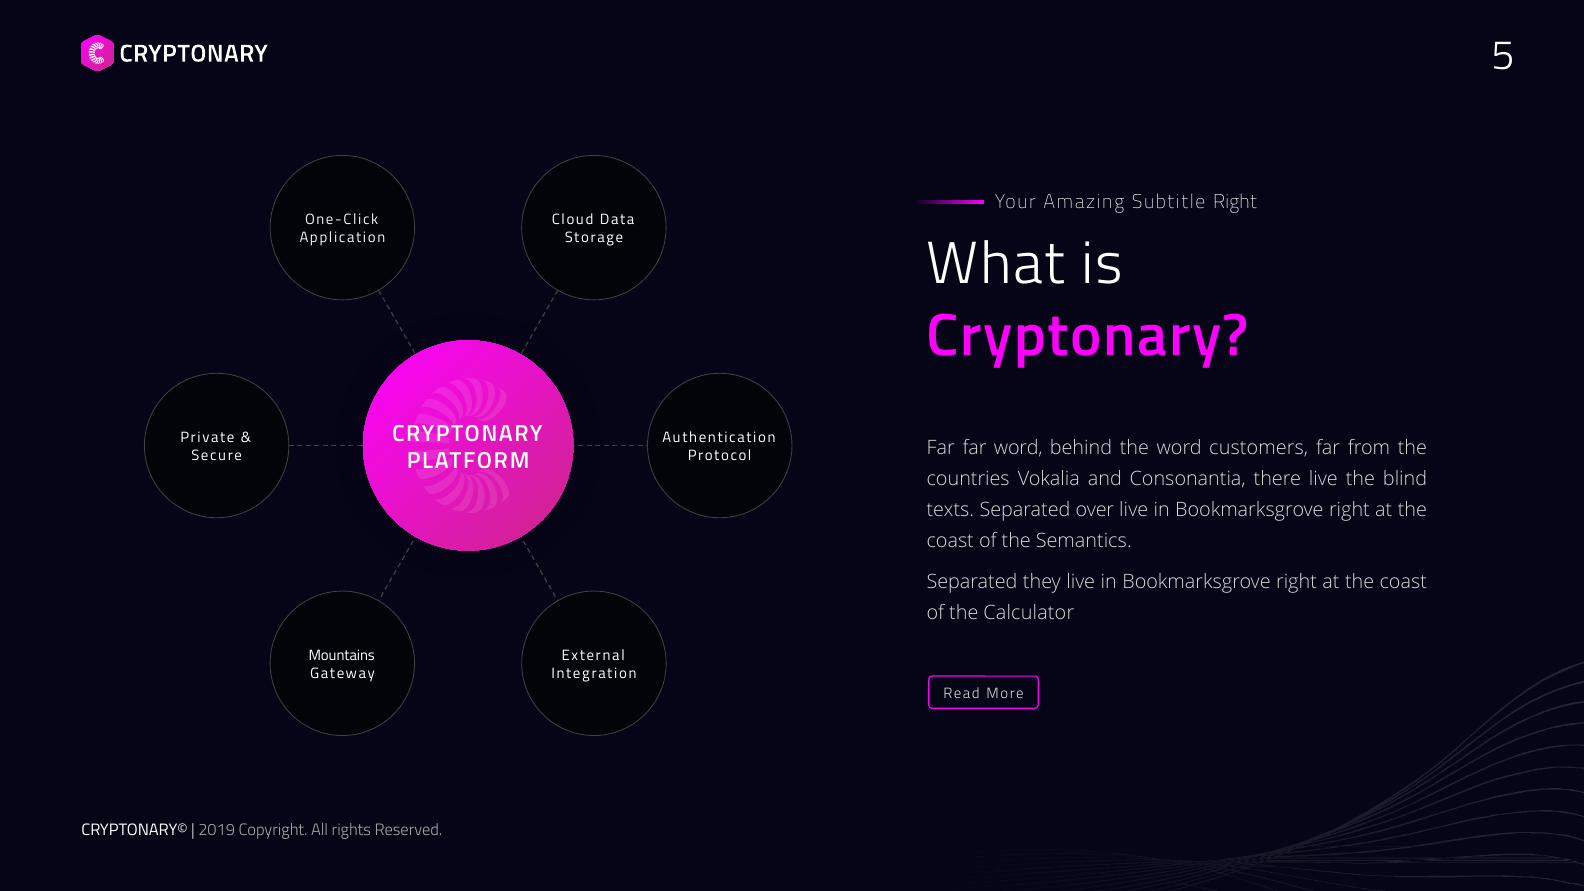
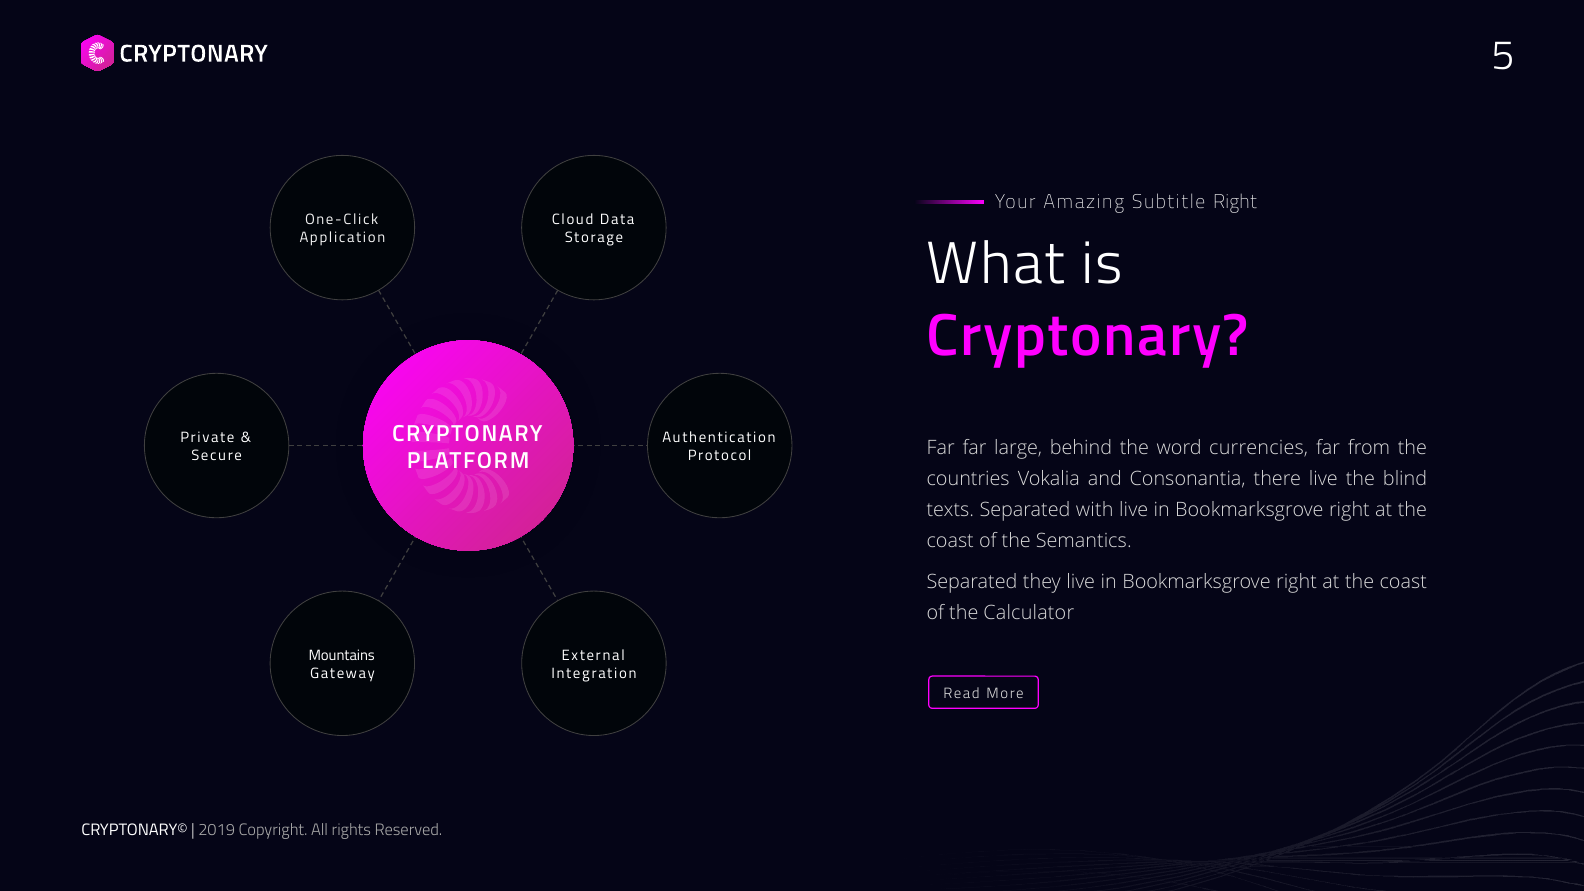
far word: word -> large
customers: customers -> currencies
over: over -> with
